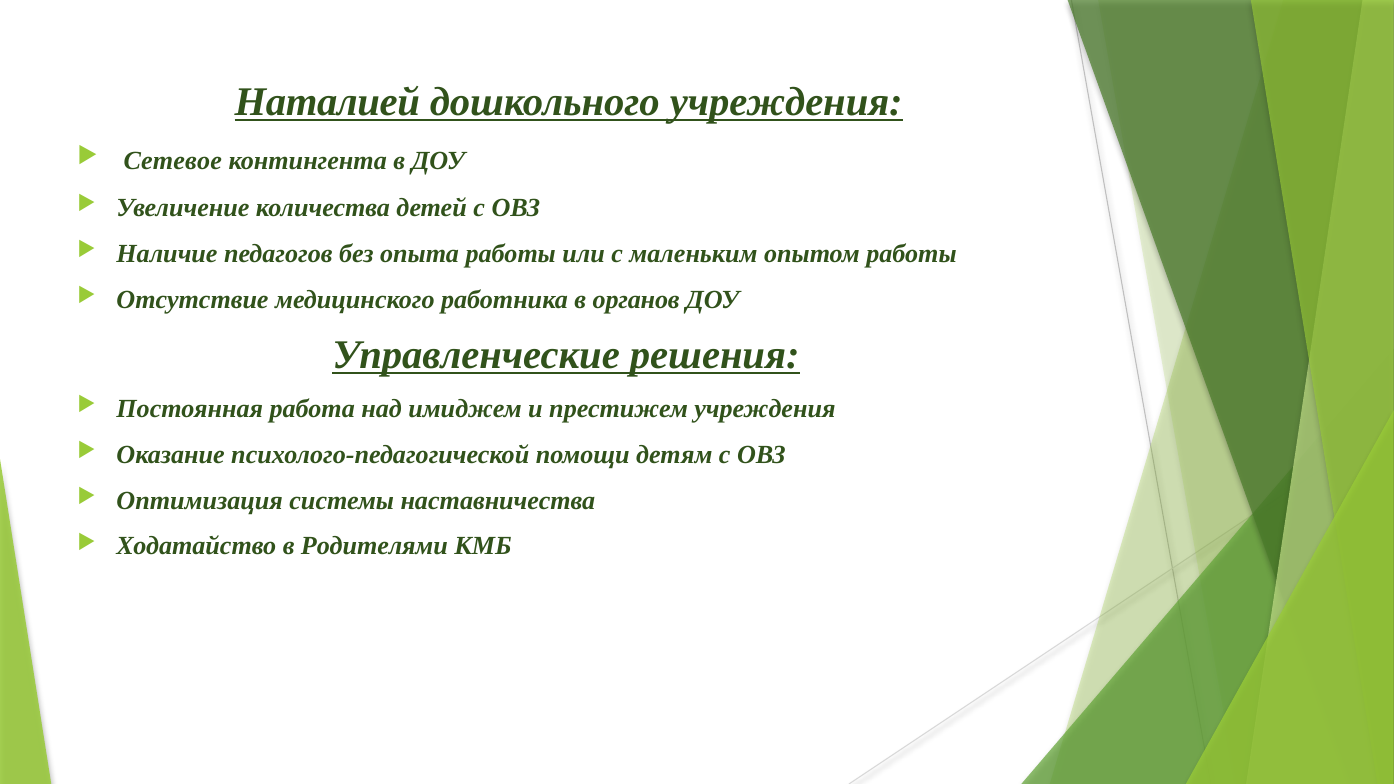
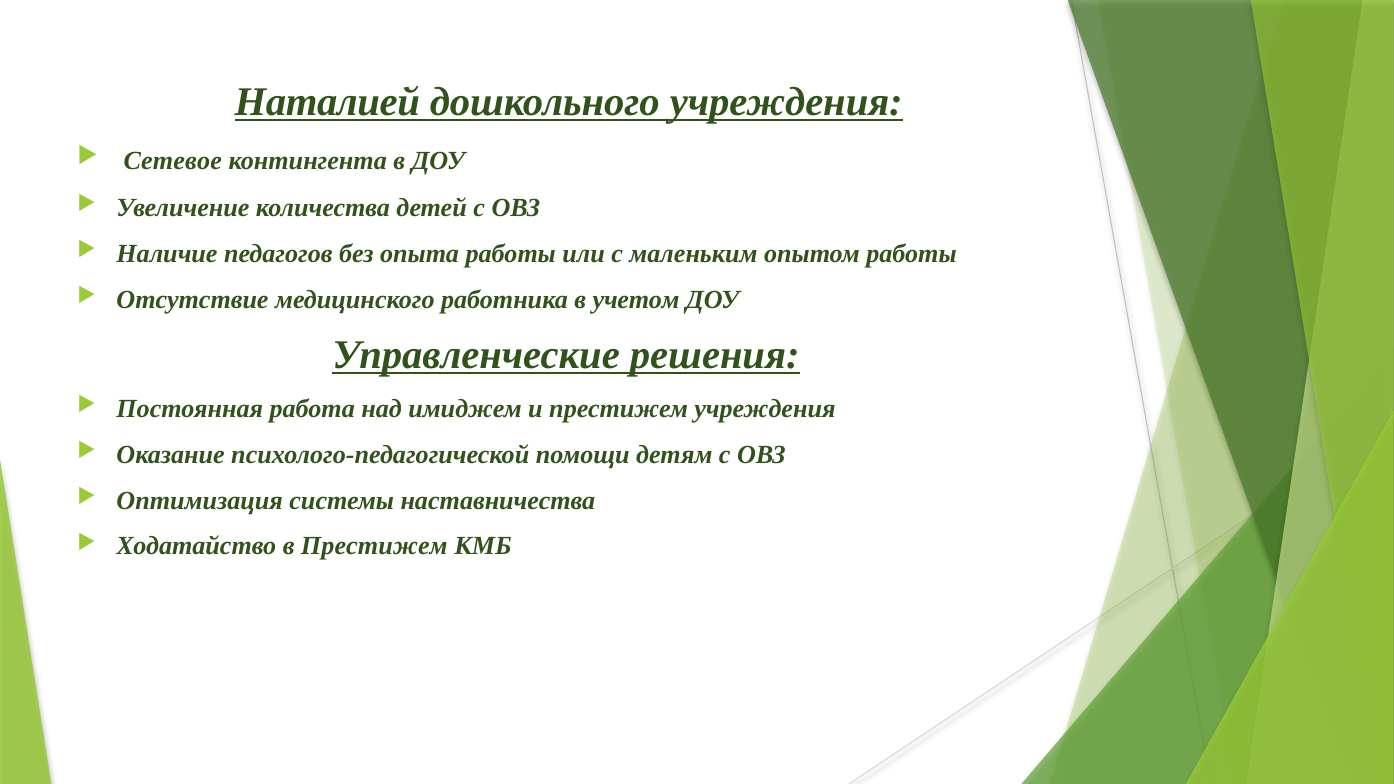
органов: органов -> учетом
в Родителями: Родителями -> Престижем
